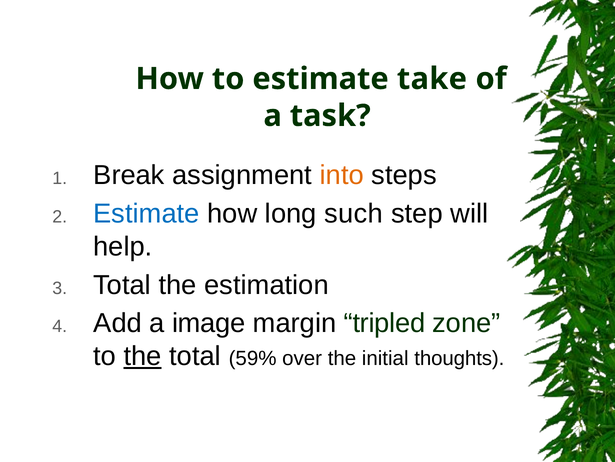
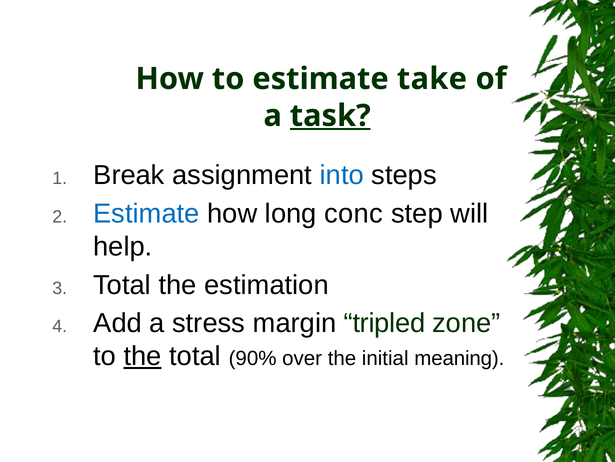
task underline: none -> present
into colour: orange -> blue
such: such -> conc
image: image -> stress
59%: 59% -> 90%
thoughts: thoughts -> meaning
